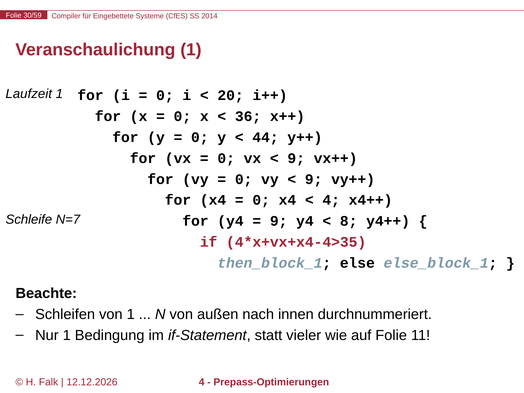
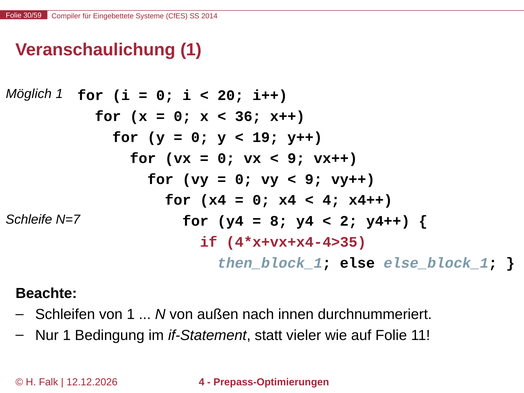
Laufzeit: Laufzeit -> Möglich
44: 44 -> 19
9 at (279, 221): 9 -> 8
8: 8 -> 2
